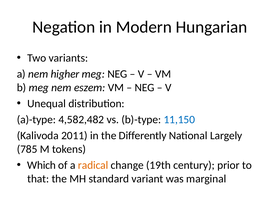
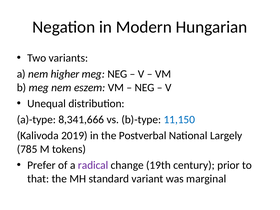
4,582,482: 4,582,482 -> 8,341,666
2011: 2011 -> 2019
Differently: Differently -> Postverbal
Which: Which -> Prefer
radical colour: orange -> purple
